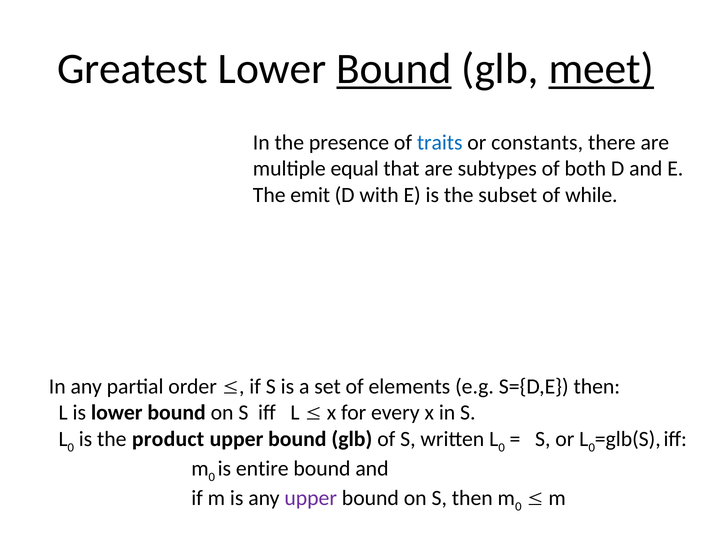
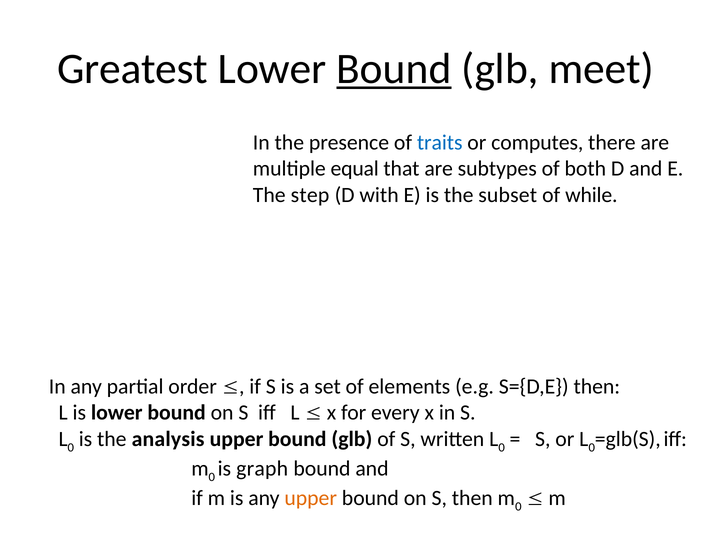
meet underline: present -> none
constants: constants -> computes
emit: emit -> step
product: product -> analysis
entire: entire -> graph
upper at (311, 498) colour: purple -> orange
